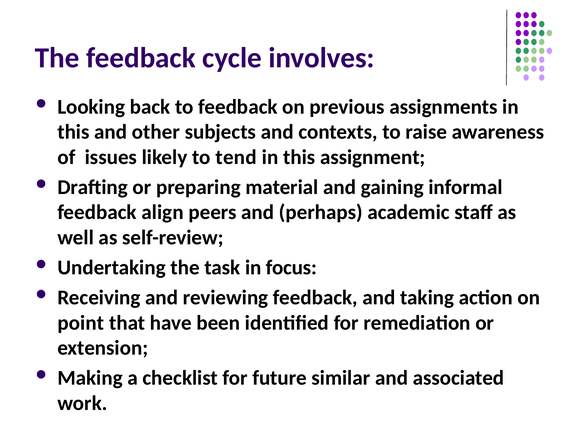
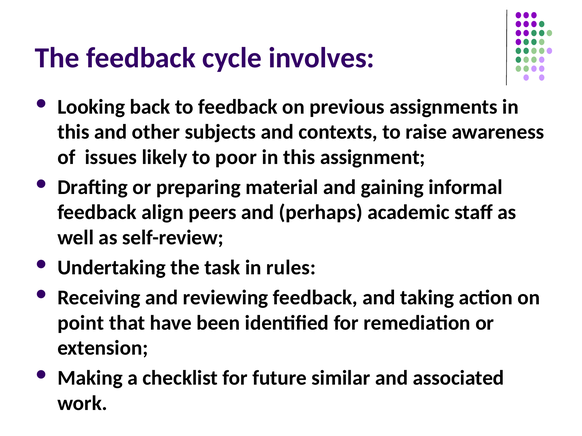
tend: tend -> poor
focus: focus -> rules
